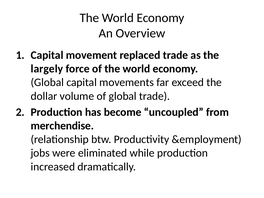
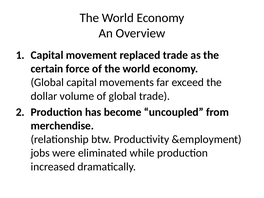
largely: largely -> certain
